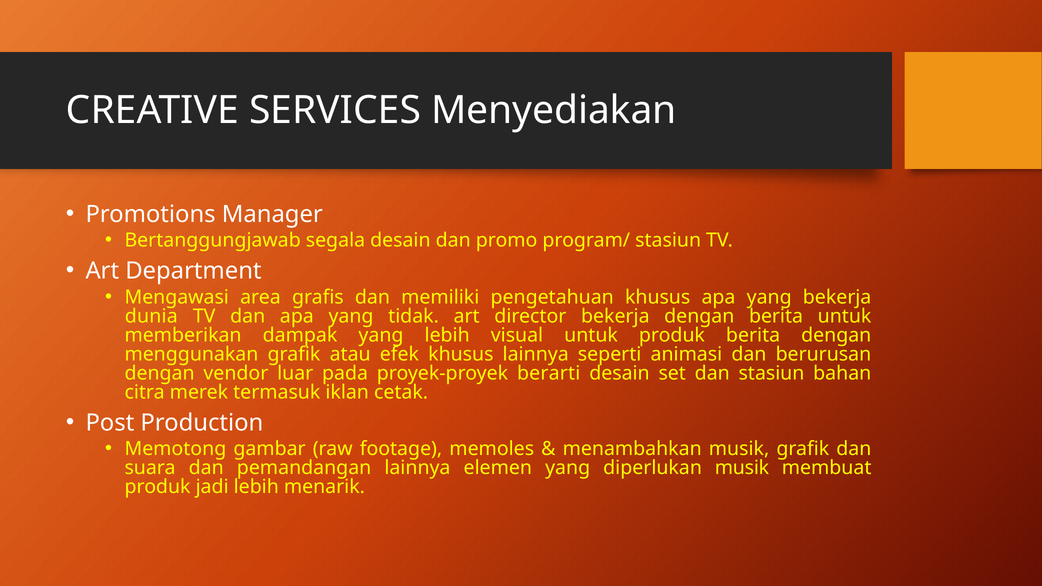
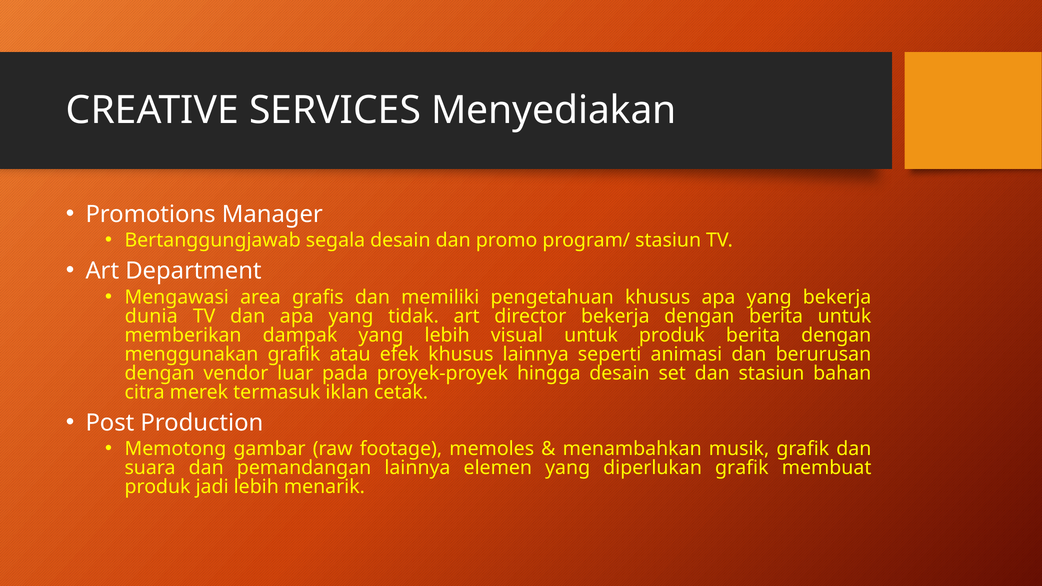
berarti: berarti -> hingga
diperlukan musik: musik -> grafik
